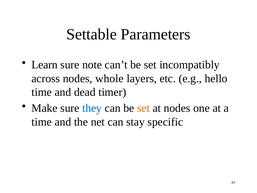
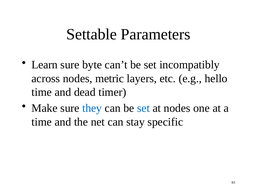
note: note -> byte
whole: whole -> metric
set at (143, 108) colour: orange -> blue
